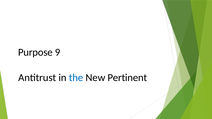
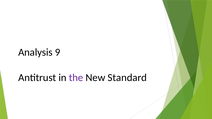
Purpose: Purpose -> Analysis
the colour: blue -> purple
Pertinent: Pertinent -> Standard
